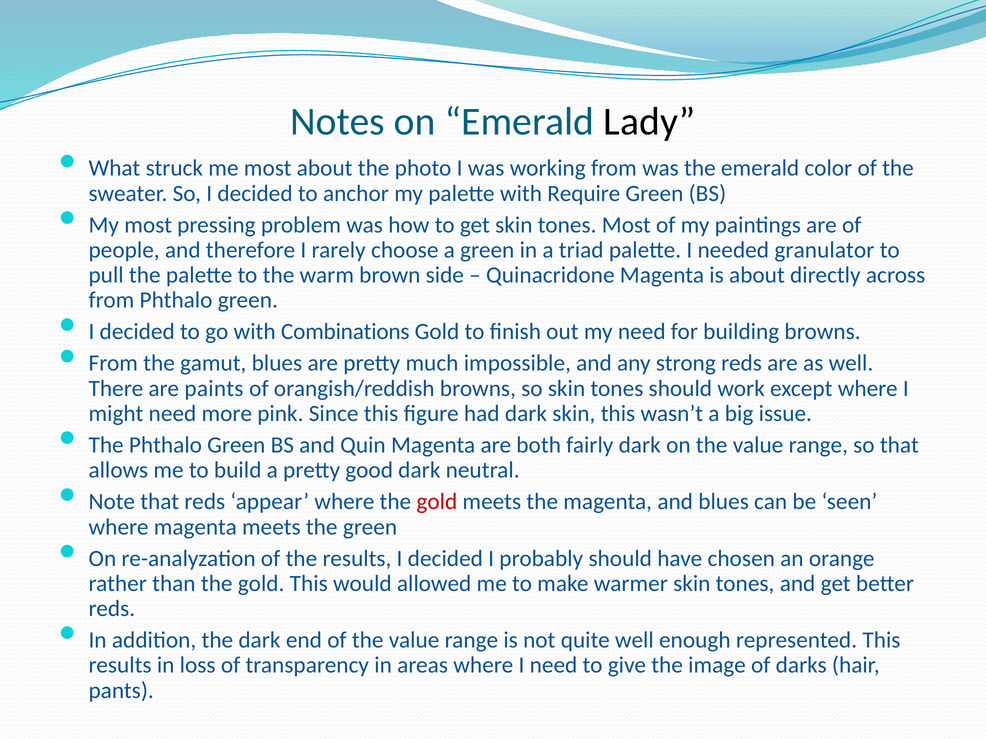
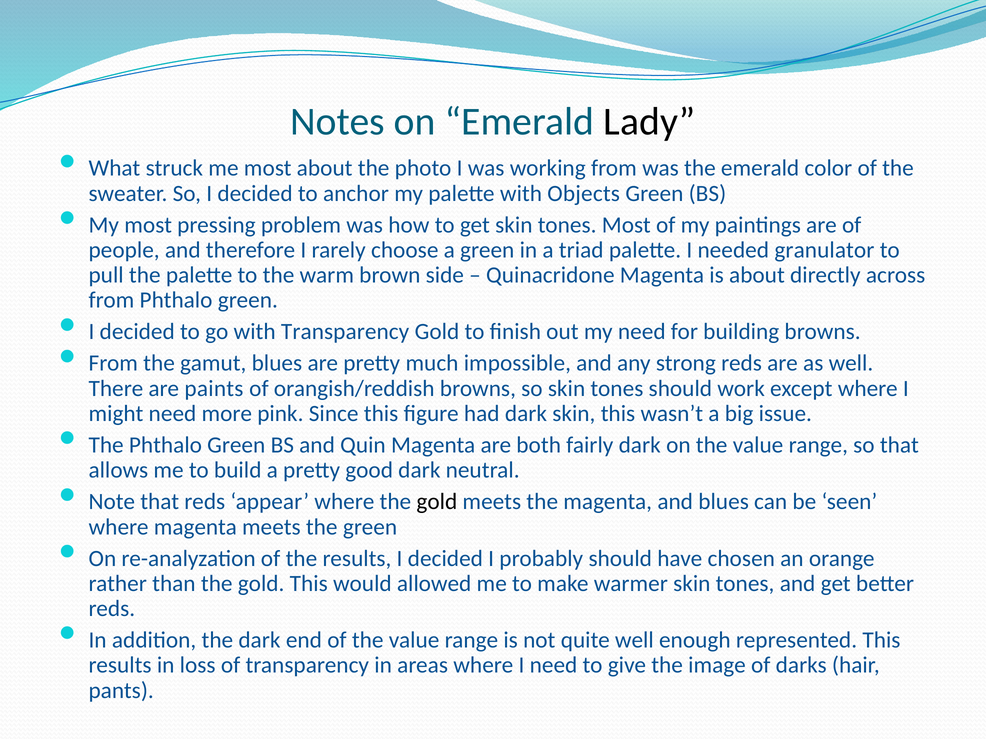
Require: Require -> Objects
with Combinations: Combinations -> Transparency
gold at (437, 502) colour: red -> black
